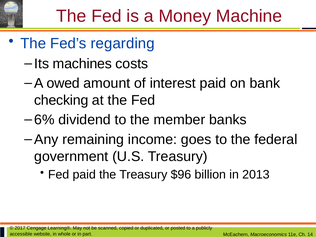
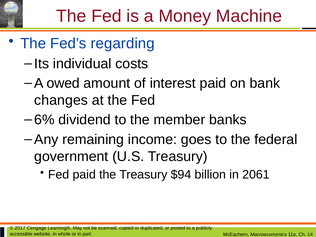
machines: machines -> individual
checking: checking -> changes
$96: $96 -> $94
2013: 2013 -> 2061
